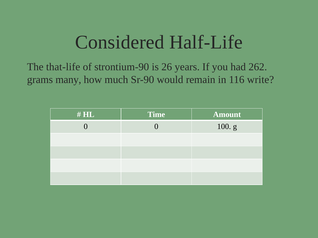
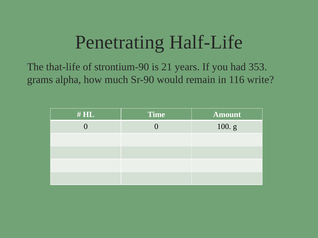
Considered: Considered -> Penetrating
26: 26 -> 21
262: 262 -> 353
many: many -> alpha
